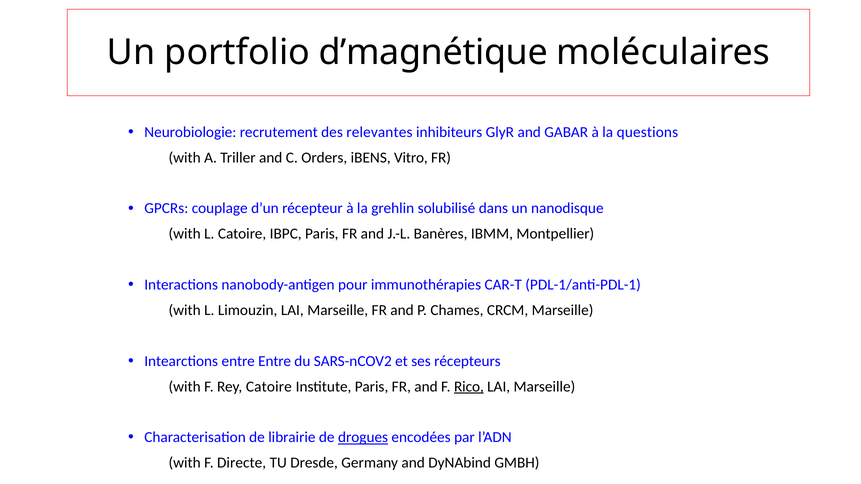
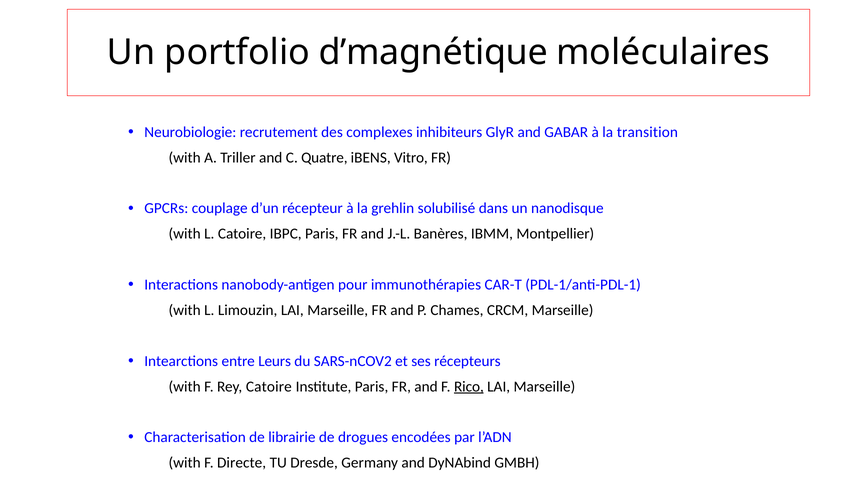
relevantes: relevantes -> complexes
questions: questions -> transition
Orders: Orders -> Quatre
entre Entre: Entre -> Leurs
drogues underline: present -> none
